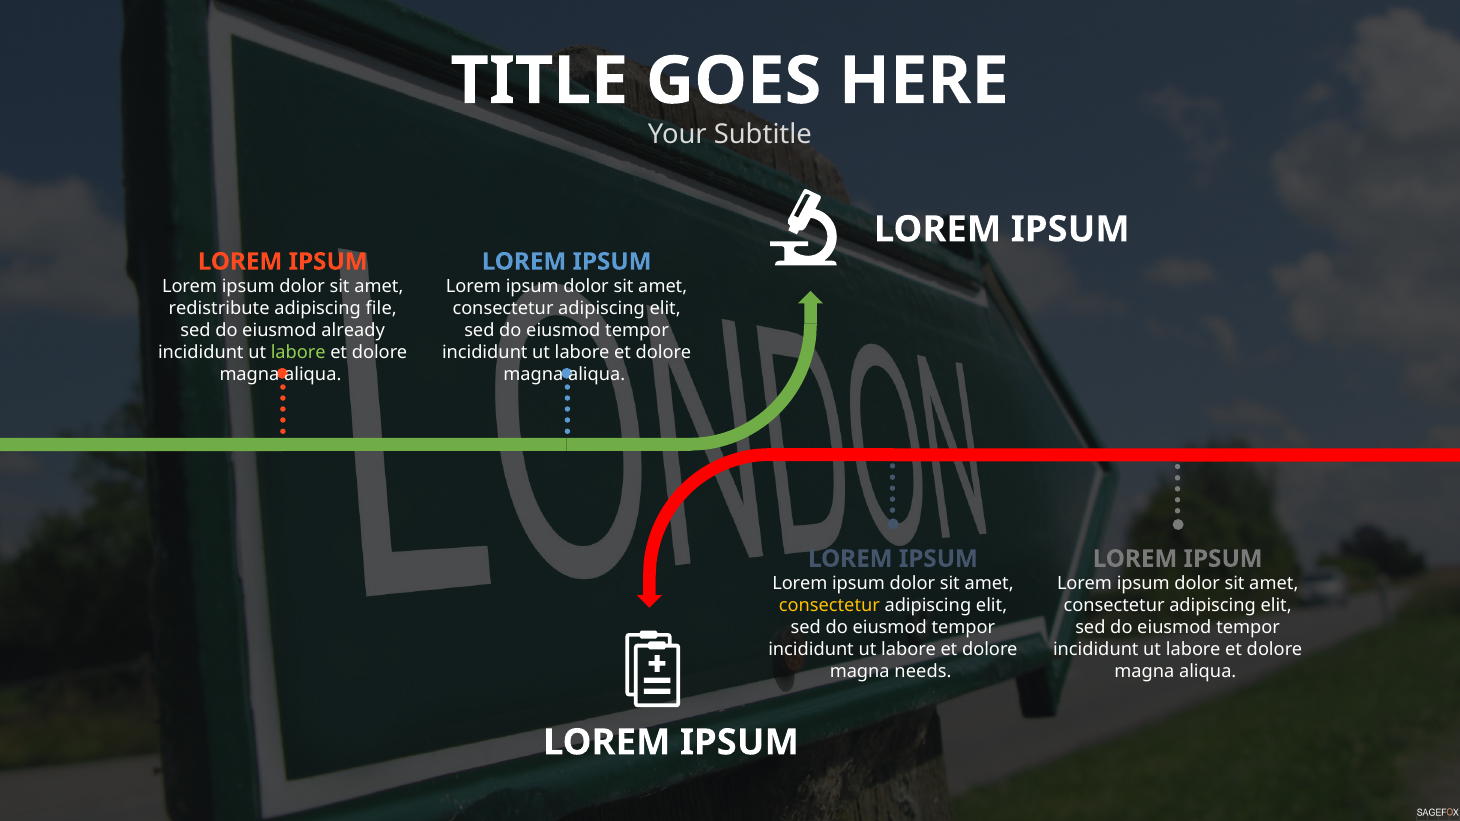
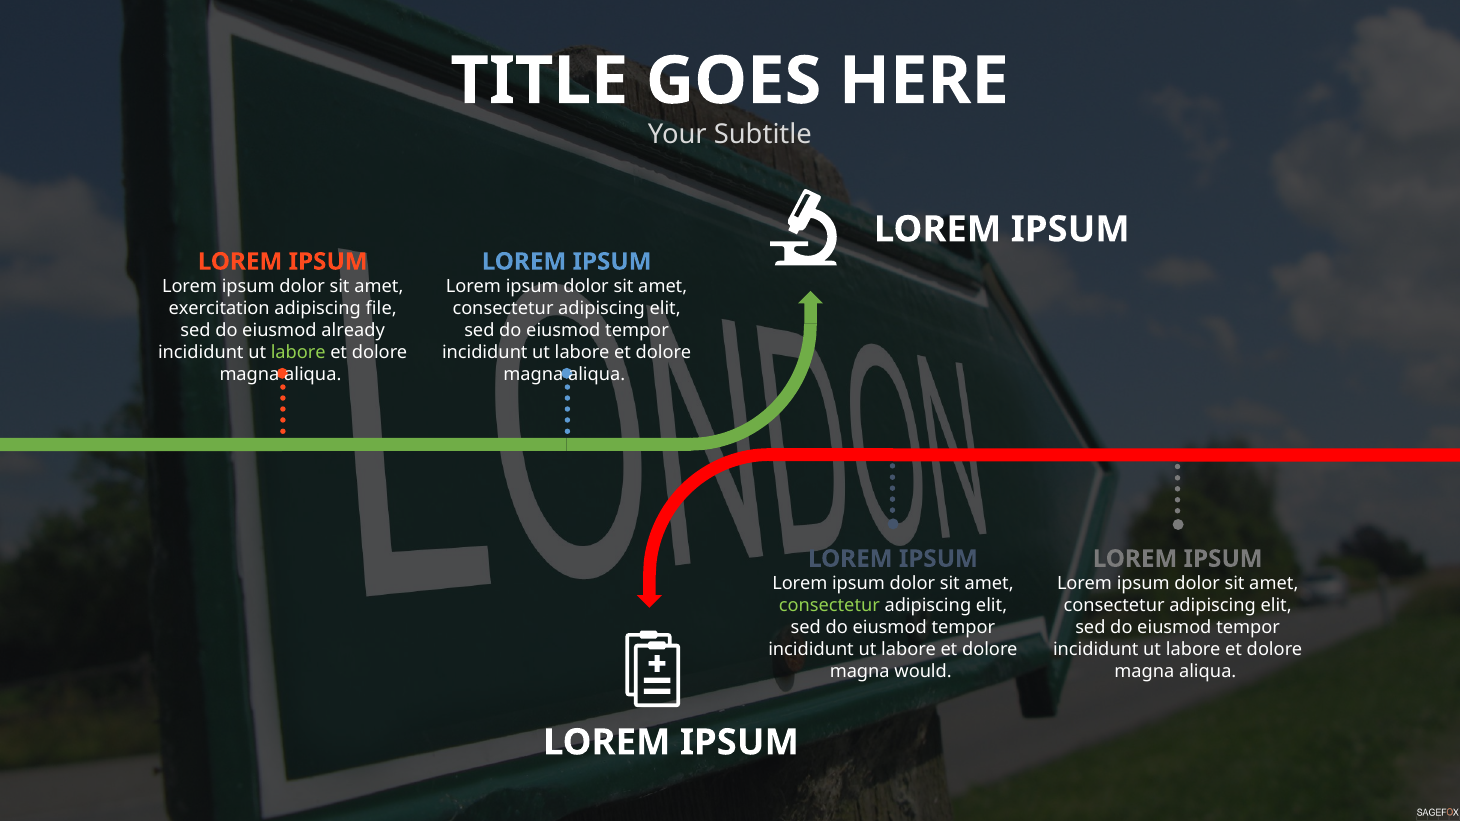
redistribute: redistribute -> exercitation
consectetur at (829, 606) colour: yellow -> light green
needs: needs -> would
